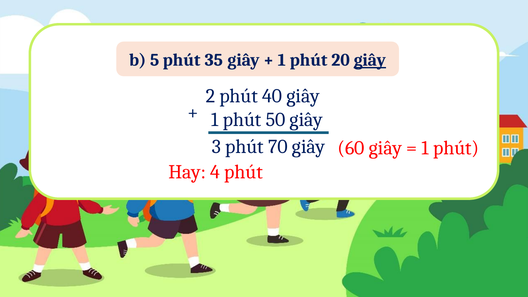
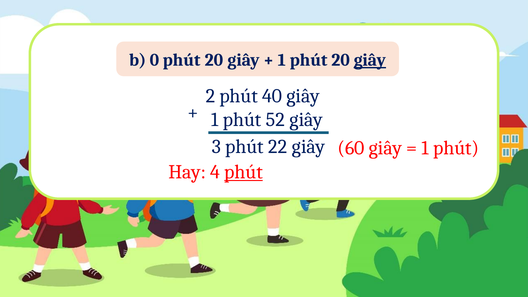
5: 5 -> 0
35 at (214, 60): 35 -> 20
50: 50 -> 52
70: 70 -> 22
phút at (244, 172) underline: none -> present
